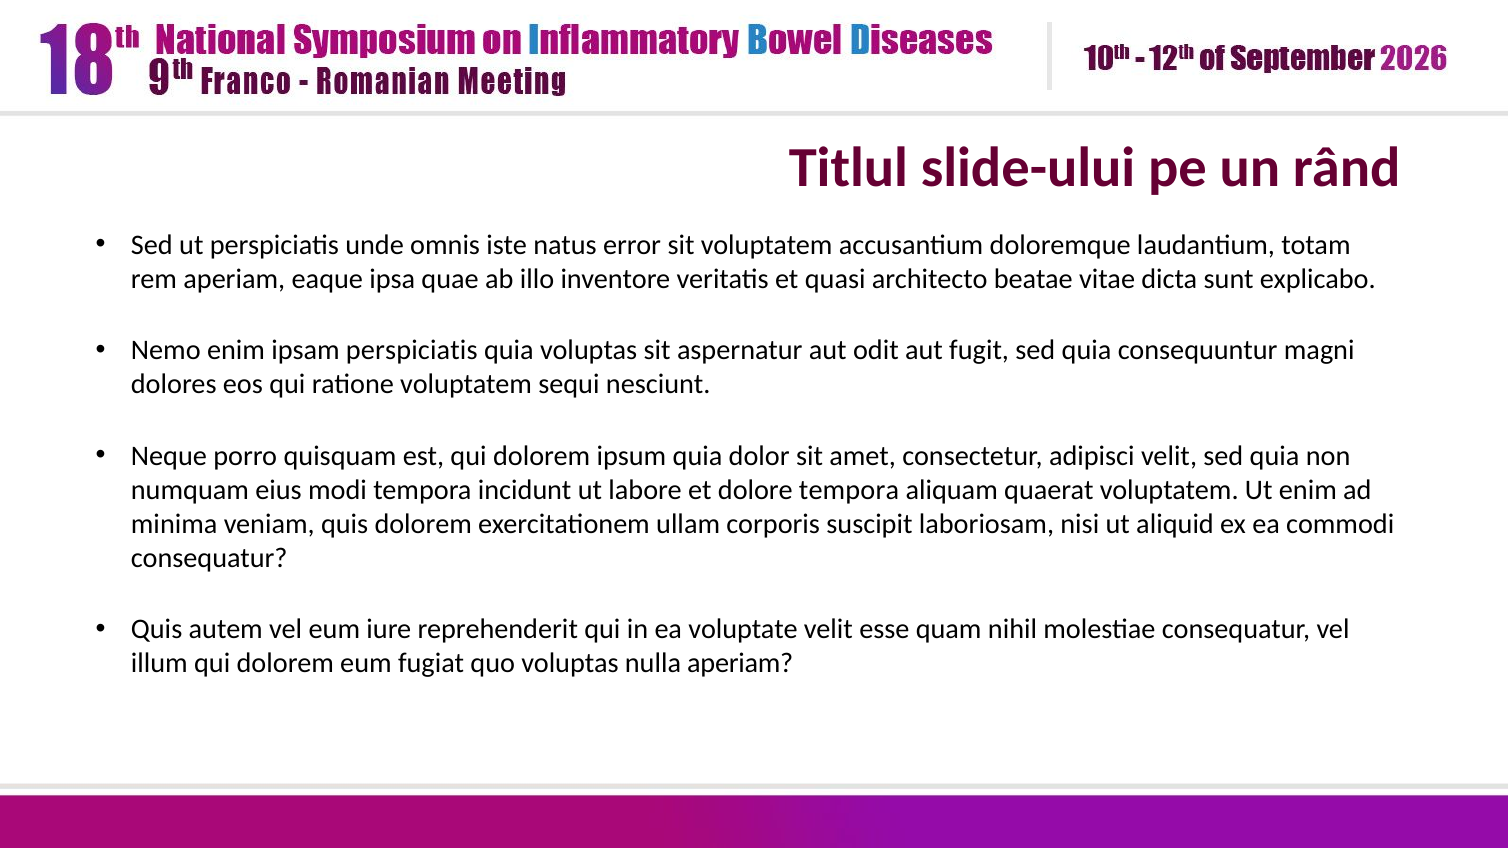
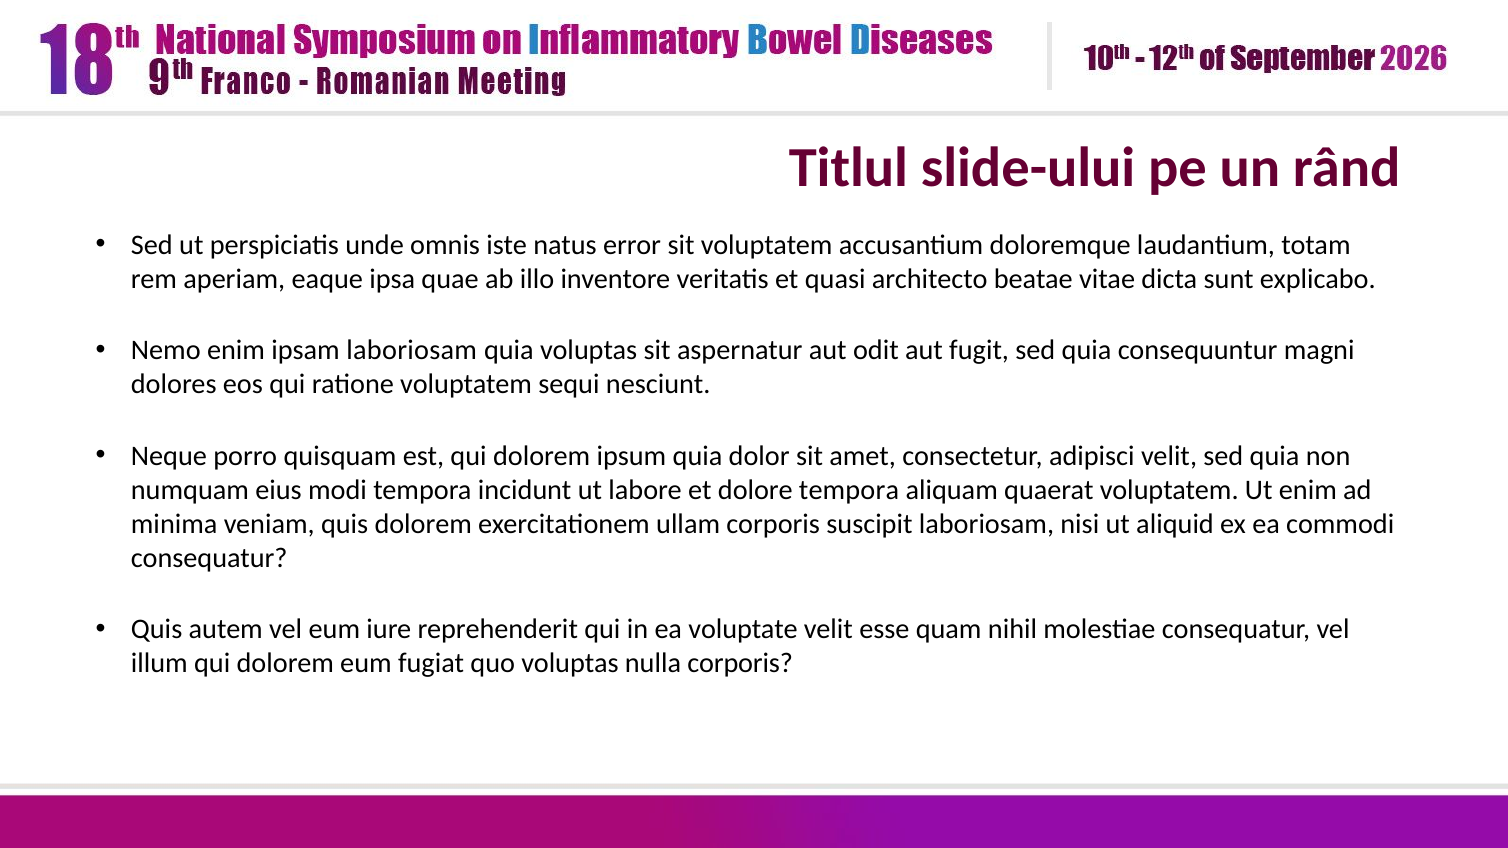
ipsam perspiciatis: perspiciatis -> laboriosam
nulla aperiam: aperiam -> corporis
